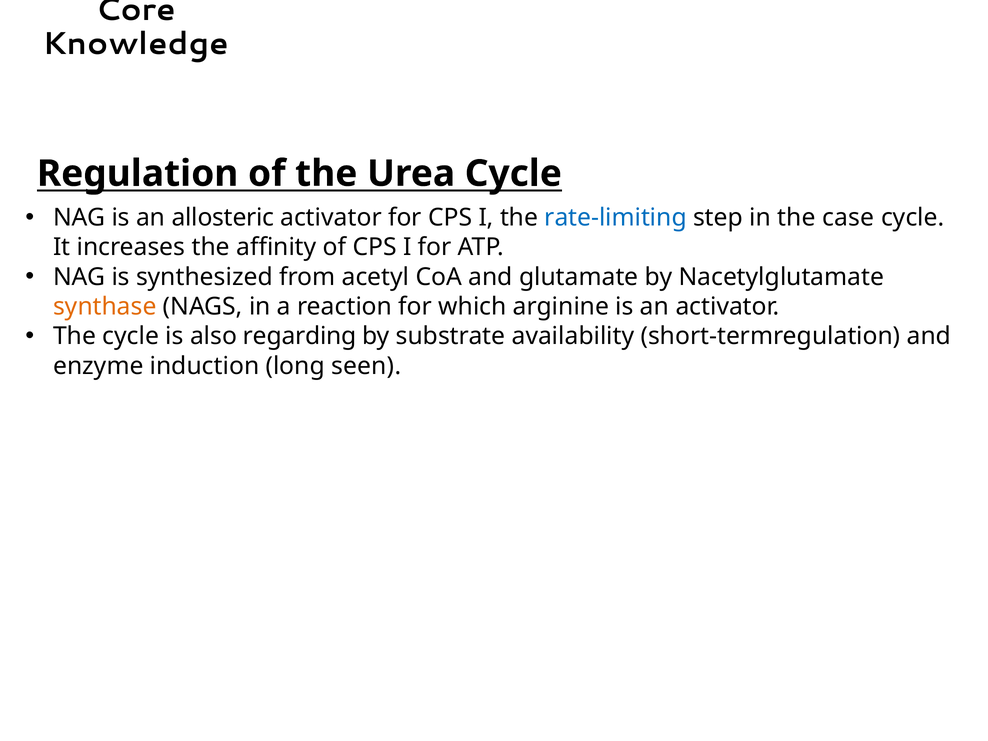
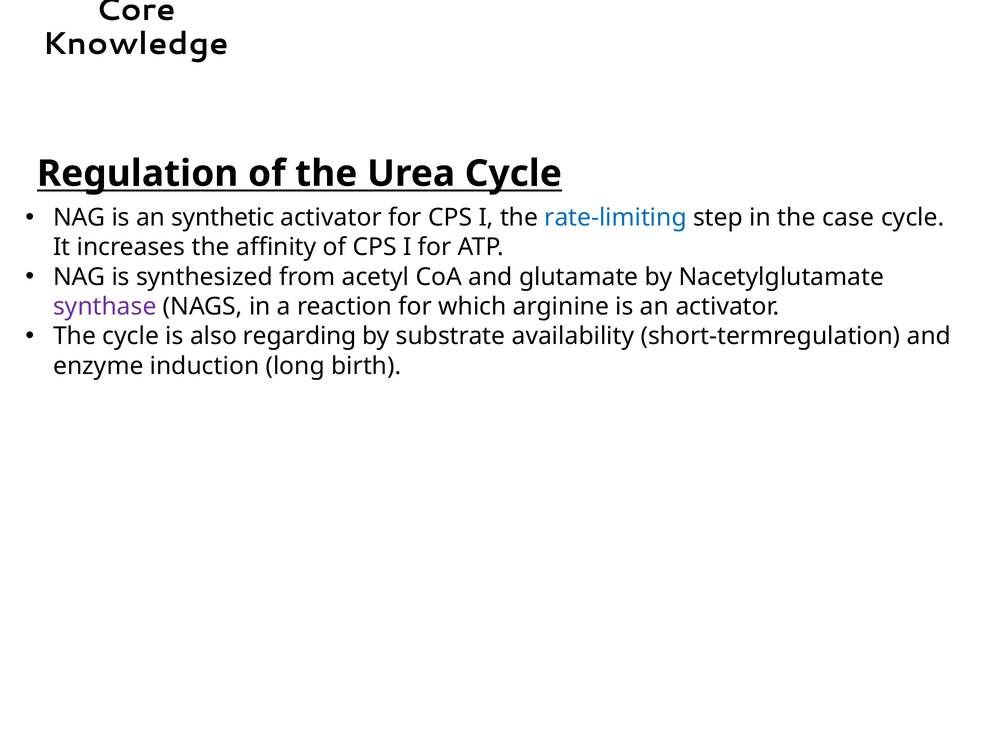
allosteric: allosteric -> synthetic
synthase colour: orange -> purple
seen: seen -> birth
